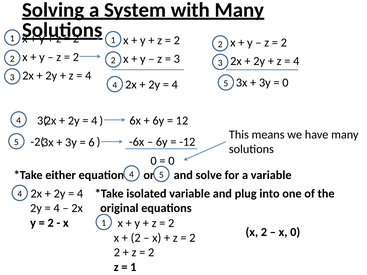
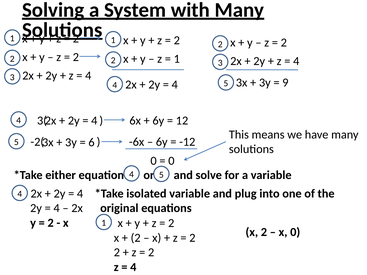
3 at (177, 59): 3 -> 1
0 at (285, 83): 0 -> 9
1 at (133, 267): 1 -> 4
